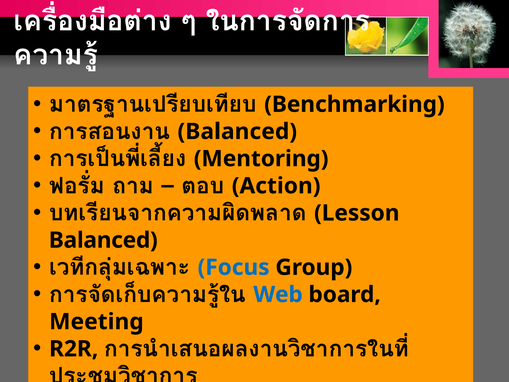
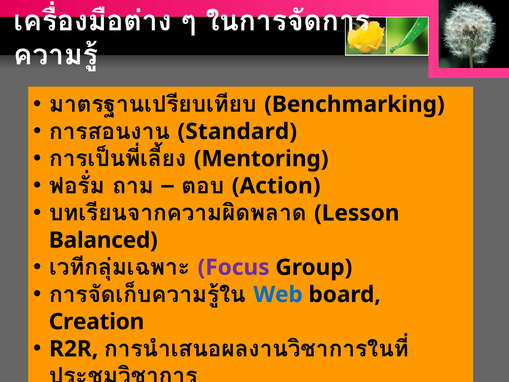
Balanced at (237, 131): Balanced -> Standard
Focus colour: blue -> purple
Meeting at (96, 322): Meeting -> Creation
